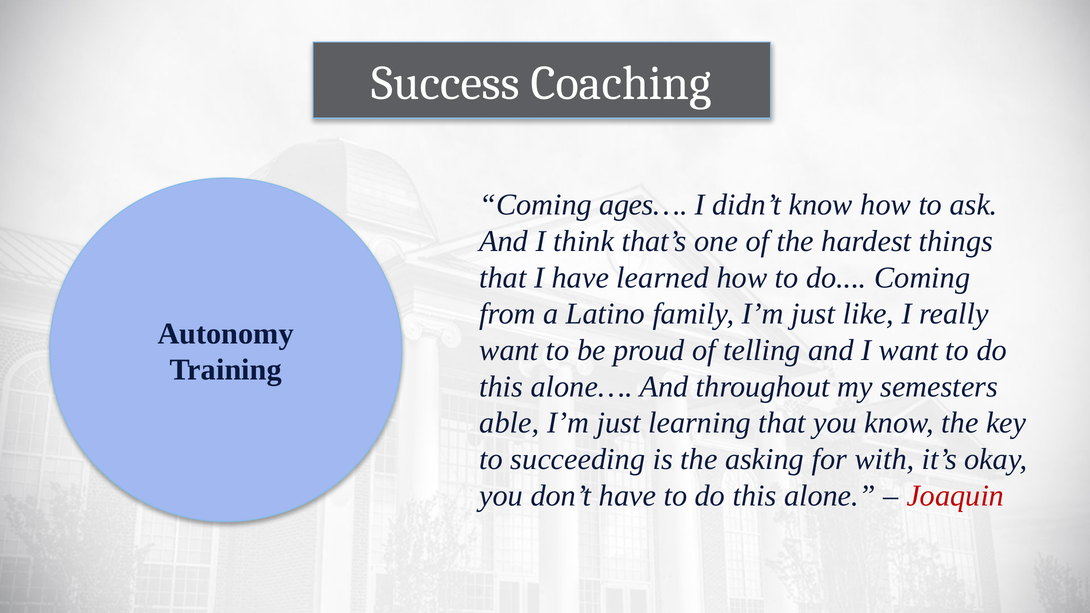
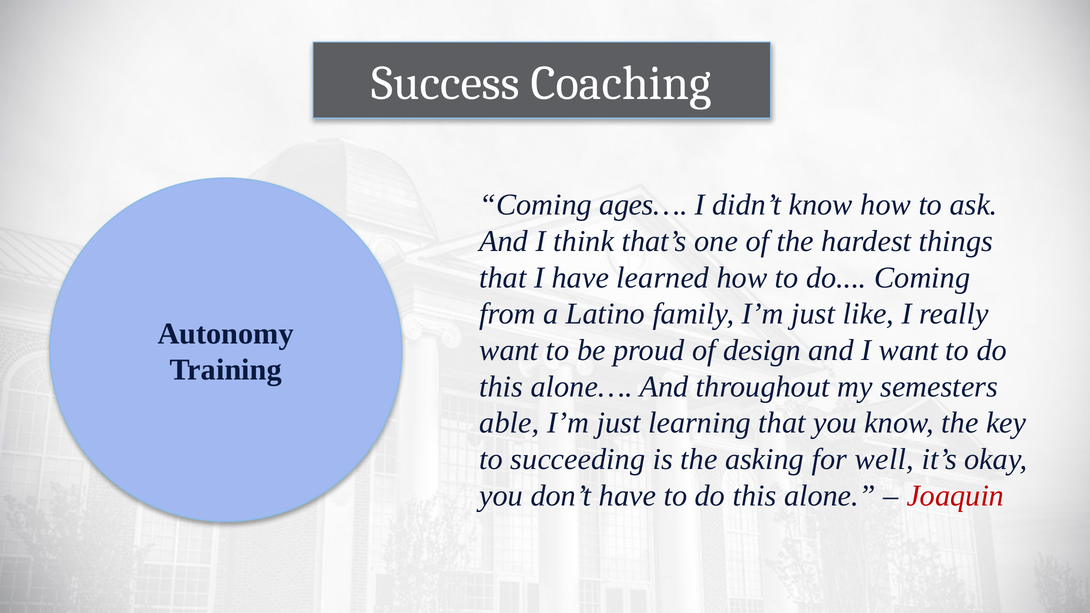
telling: telling -> design
with: with -> well
